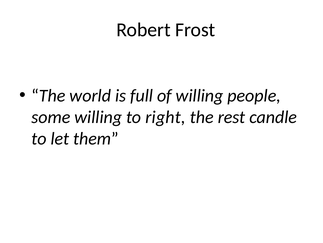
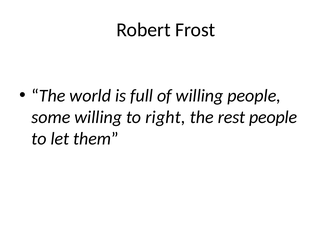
rest candle: candle -> people
